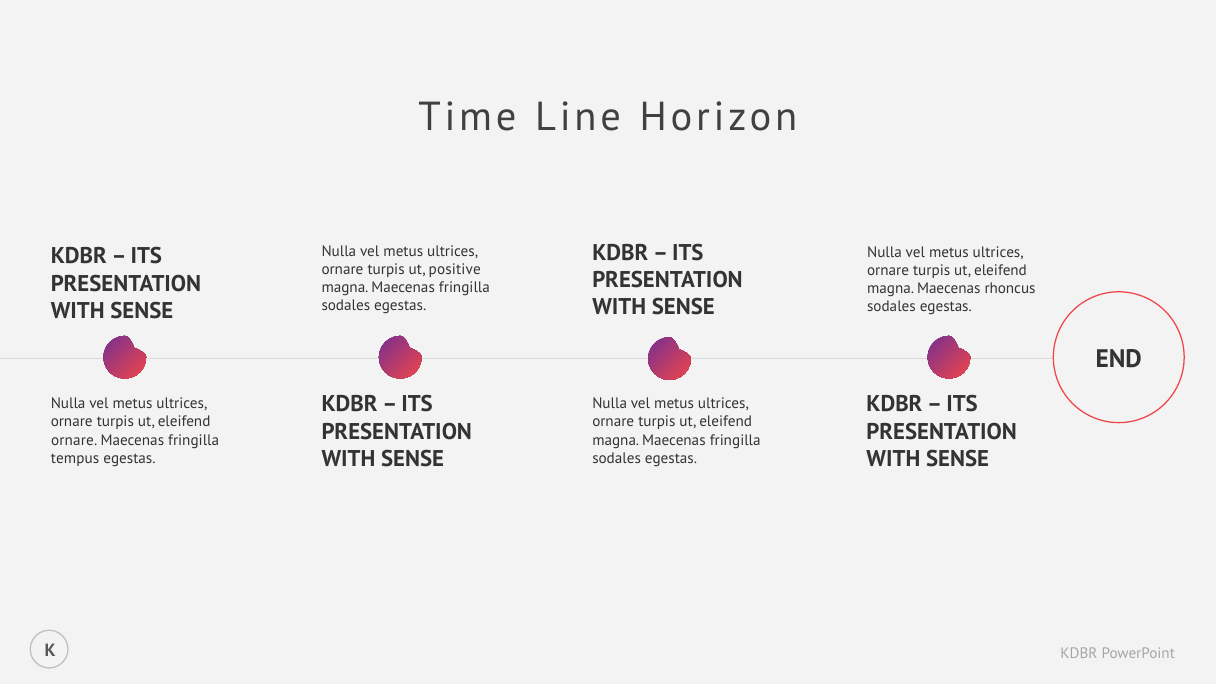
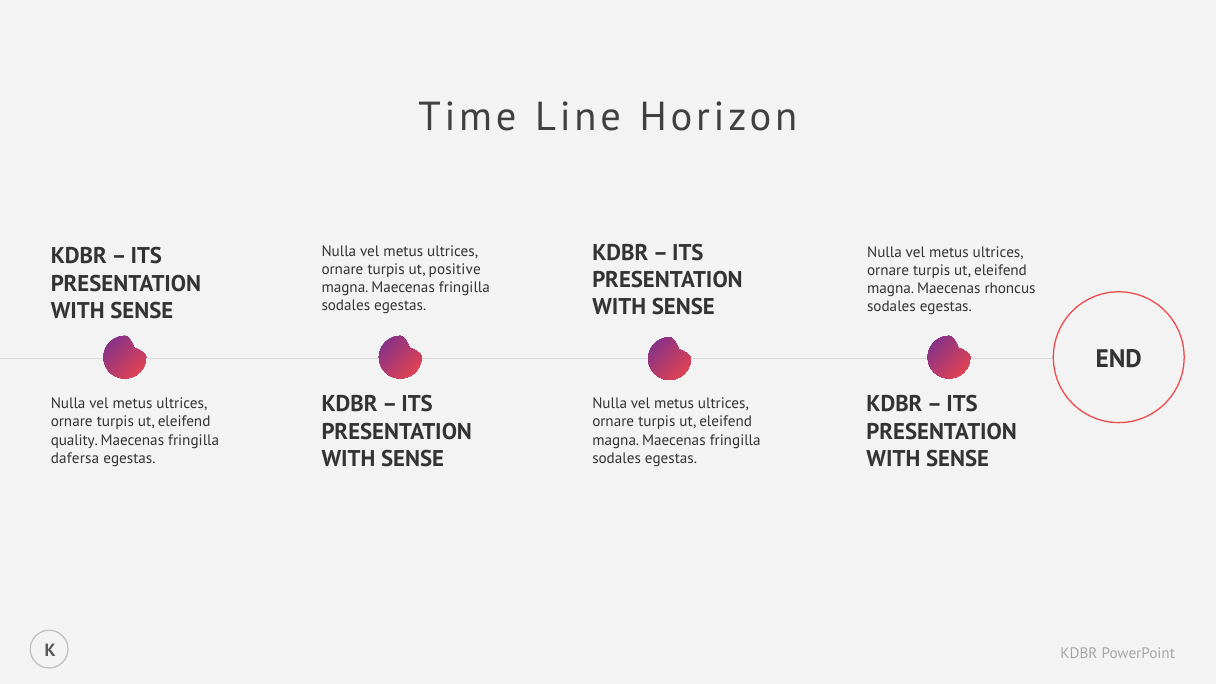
ornare at (74, 440): ornare -> quality
tempus: tempus -> dafersa
